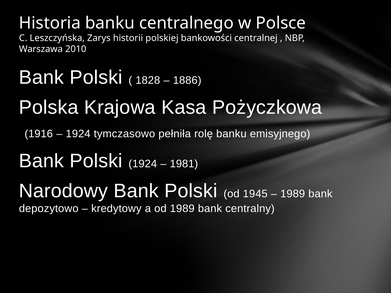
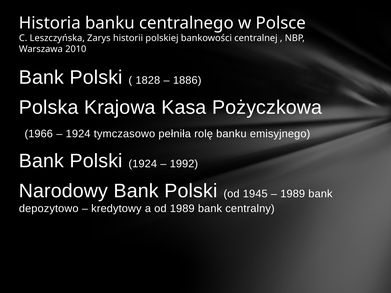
1916: 1916 -> 1966
1981: 1981 -> 1992
